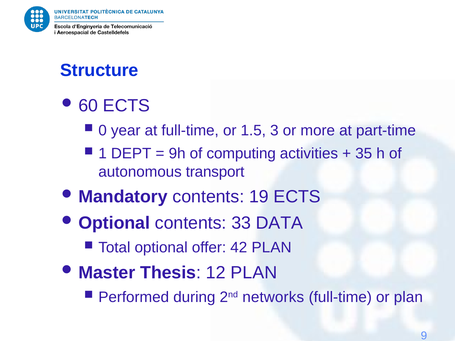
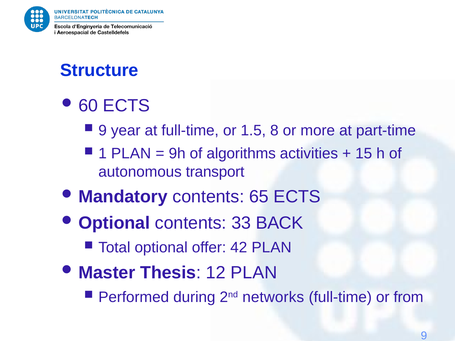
0 at (103, 130): 0 -> 9
3: 3 -> 8
1 DEPT: DEPT -> PLAN
computing: computing -> algorithms
35: 35 -> 15
19: 19 -> 65
DATA: DATA -> BACK
or plan: plan -> from
